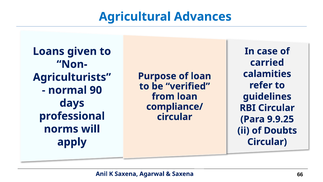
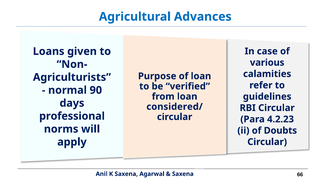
carried: carried -> various
compliance/: compliance/ -> considered/
9.9.25: 9.9.25 -> 4.2.23
